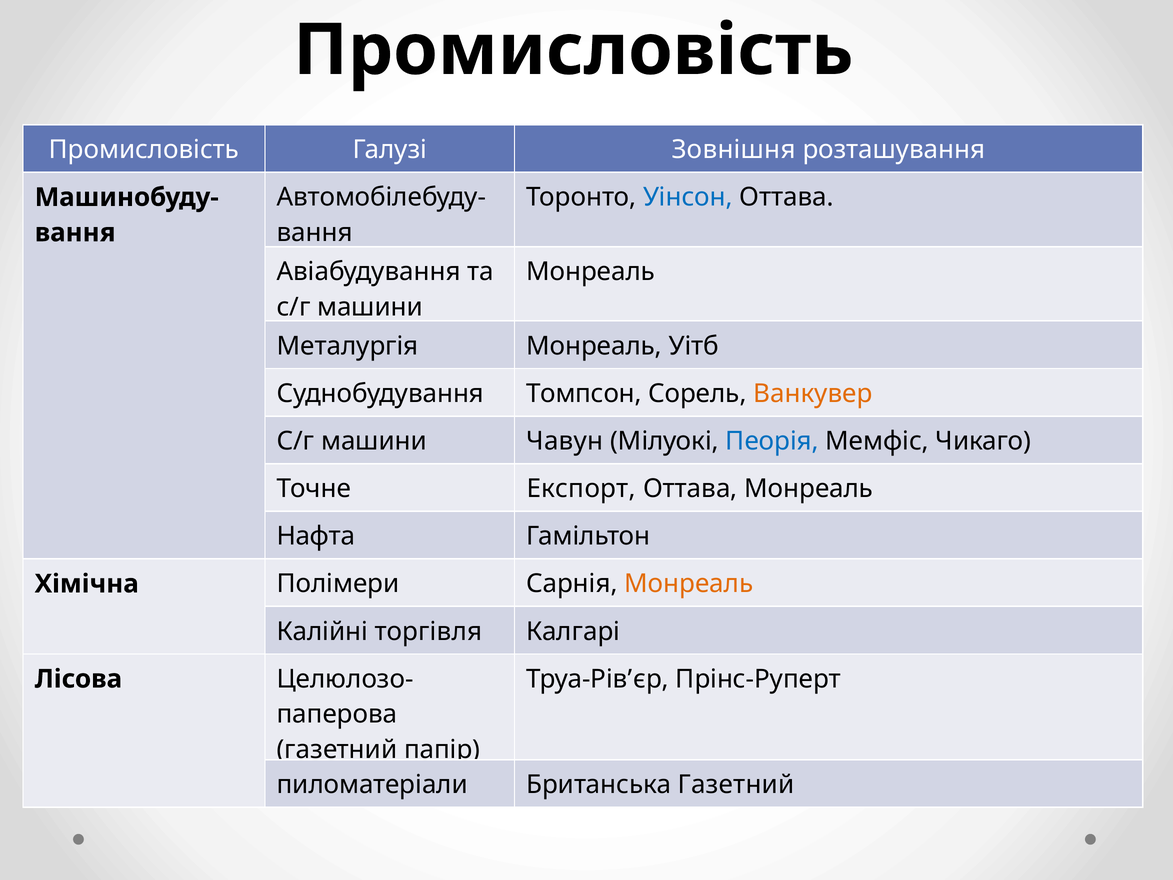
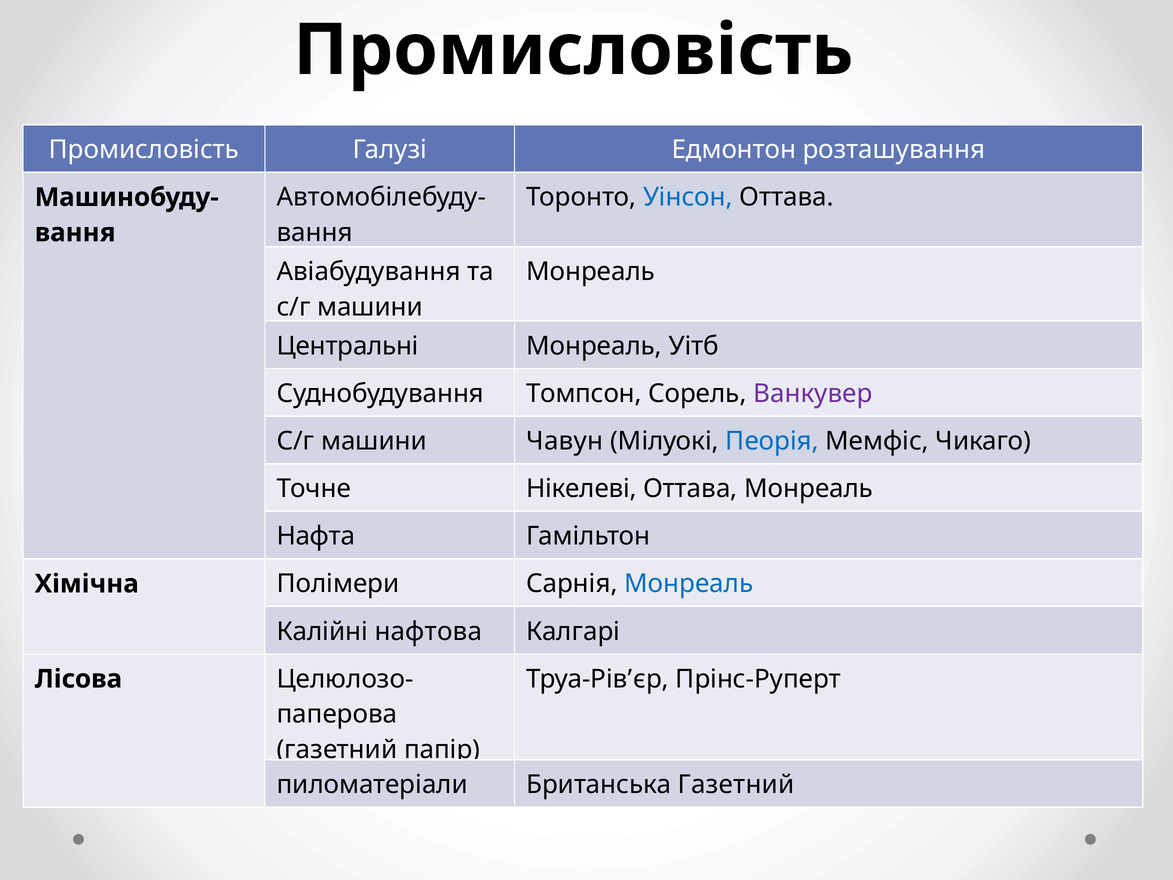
Зовнішня: Зовнішня -> Едмонтон
Металургія: Металургія -> Центральні
Ванкувер colour: orange -> purple
Експорт: Експорт -> Нікелеві
Монреаль at (689, 584) colour: orange -> blue
торгівля: торгівля -> нафтова
